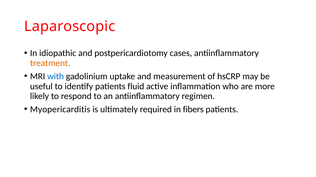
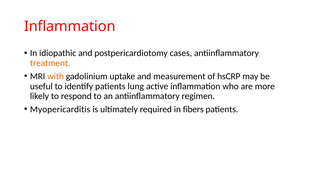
Laparoscopic at (70, 27): Laparoscopic -> Inflammation
with colour: blue -> orange
fluid: fluid -> lung
